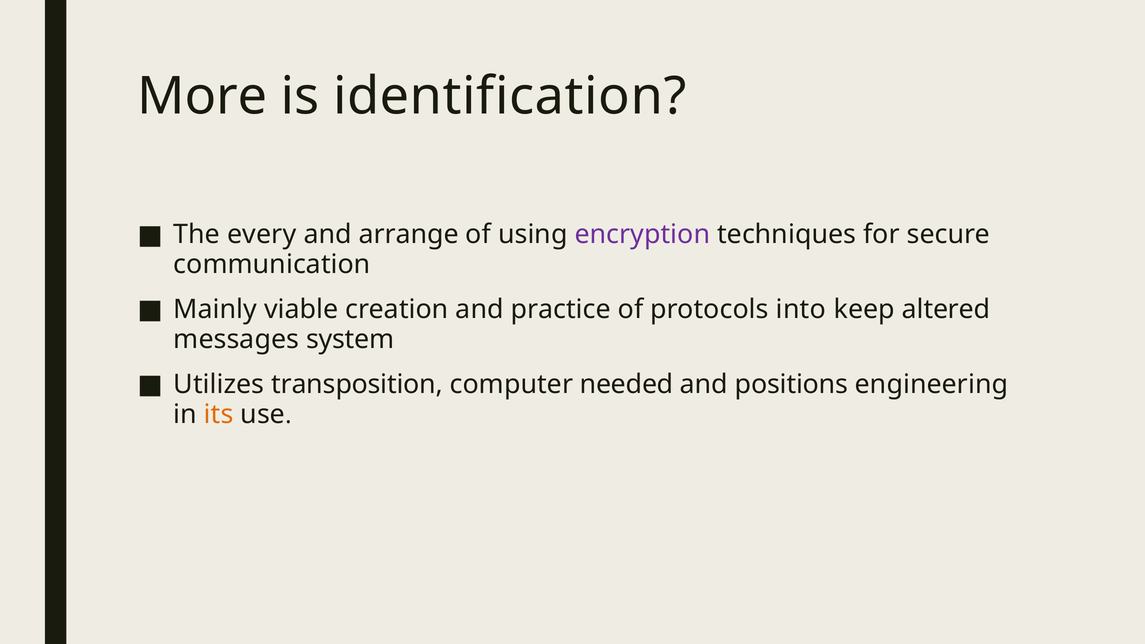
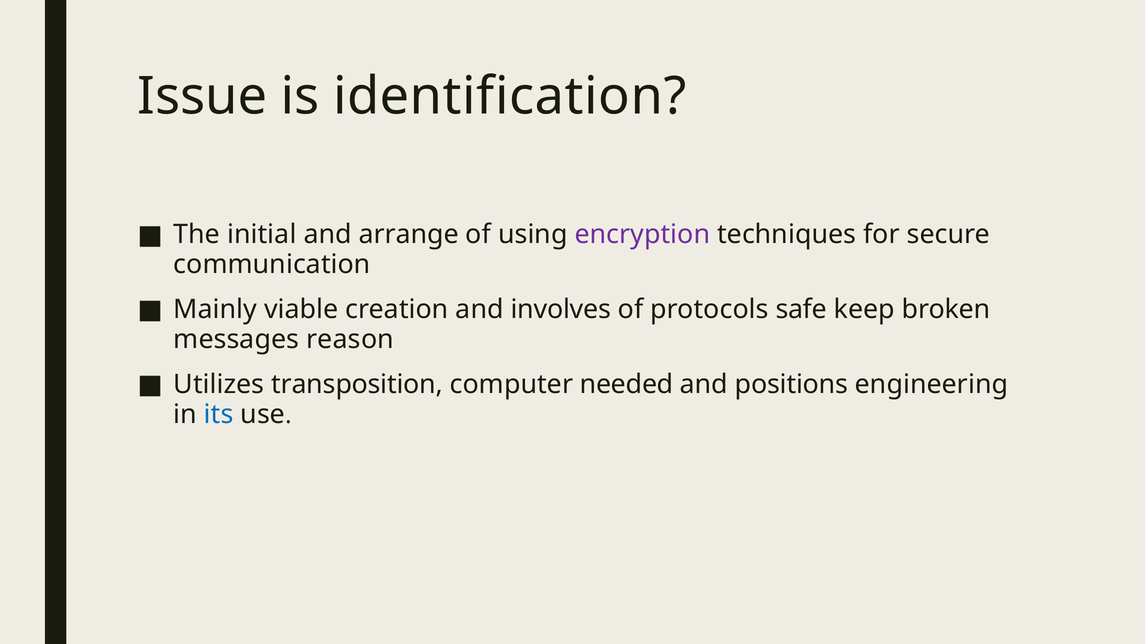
More: More -> Issue
every: every -> initial
practice: practice -> involves
into: into -> safe
altered: altered -> broken
system: system -> reason
its colour: orange -> blue
